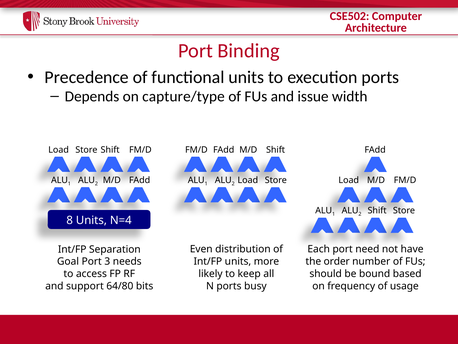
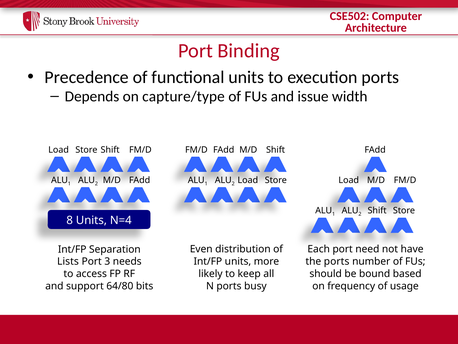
the order: order -> ports
Goal: Goal -> Lists
